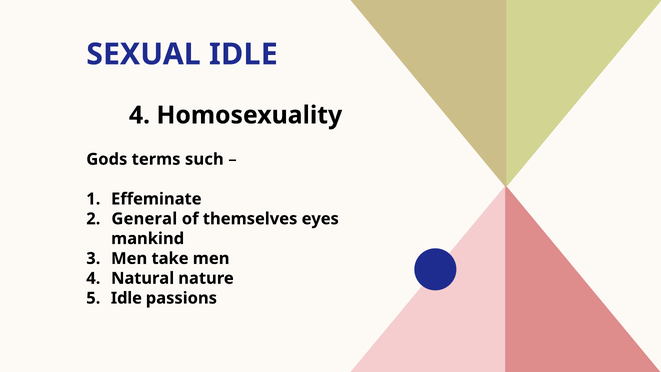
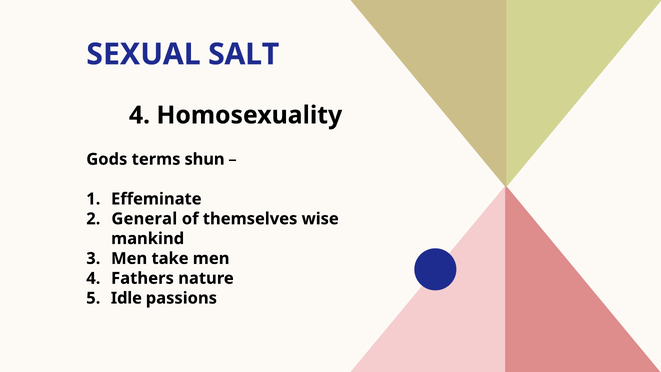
SEXUAL IDLE: IDLE -> SALT
such: such -> shun
eyes: eyes -> wise
Natural: Natural -> Fathers
